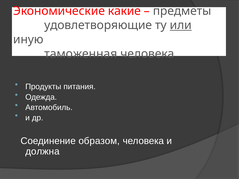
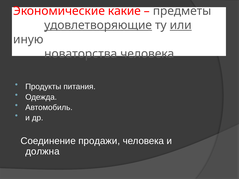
удовлетворяющие underline: none -> present
таможенная: таможенная -> новаторства
образом: образом -> продажи
